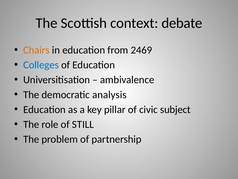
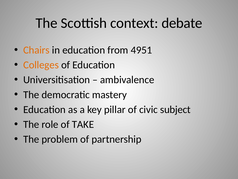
2469: 2469 -> 4951
Colleges colour: blue -> orange
analysis: analysis -> mastery
STILL: STILL -> TAKE
